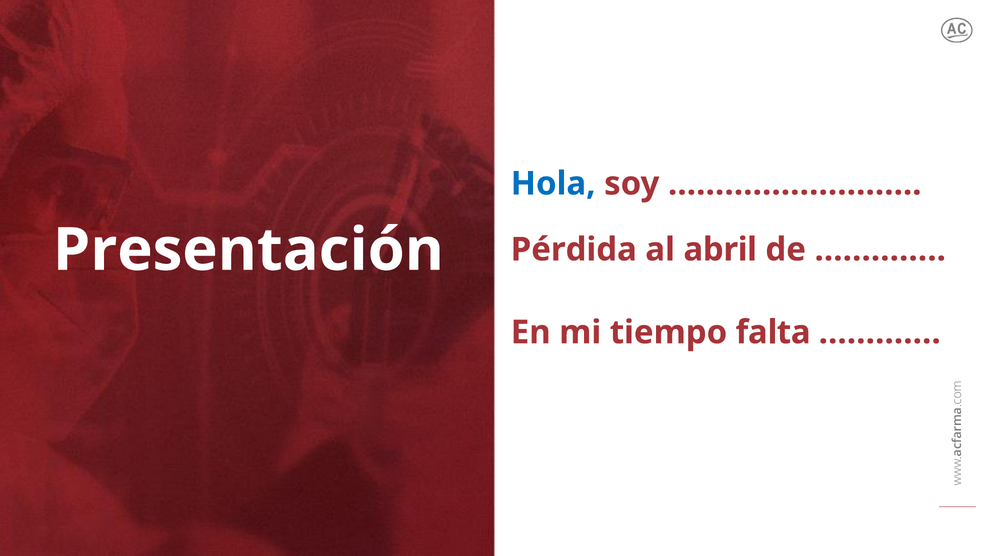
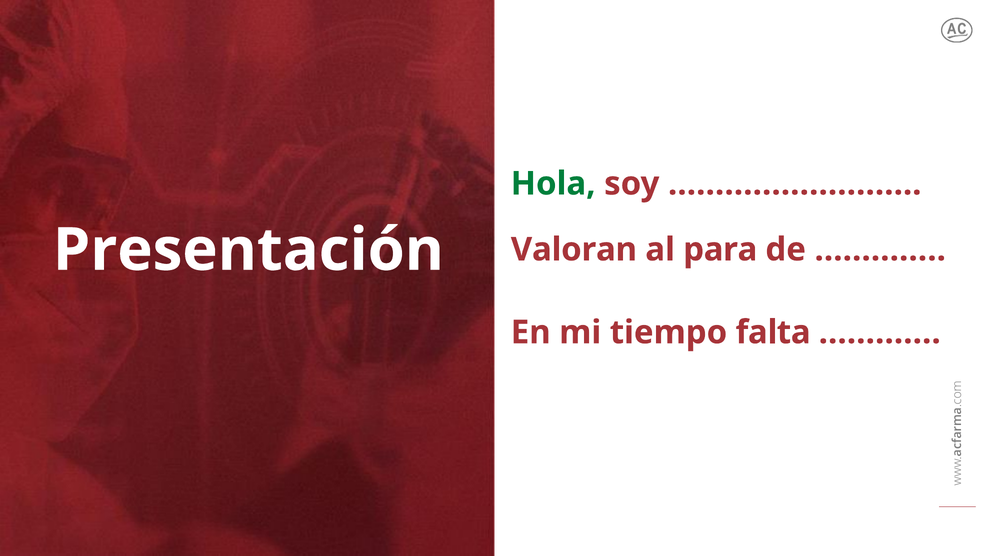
Hola colour: blue -> green
Pérdida: Pérdida -> Valoran
abril: abril -> para
